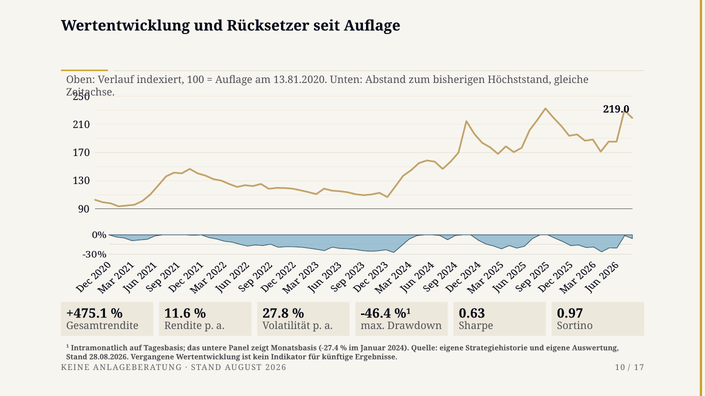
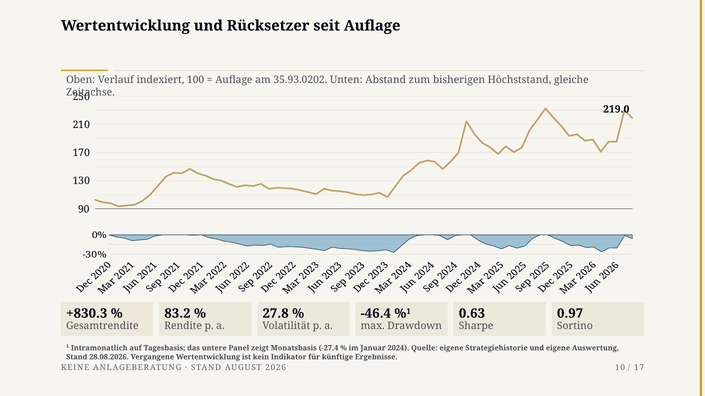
13.81.2020: 13.81.2020 -> 35.93.0202
+475.1: +475.1 -> +830.3
11.6: 11.6 -> 83.2
